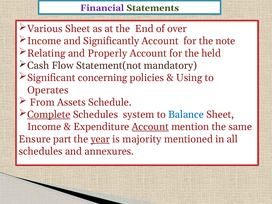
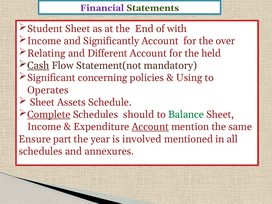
Various: Various -> Student
over: over -> with
note: note -> over
Properly: Properly -> Different
Cash underline: none -> present
From at (42, 102): From -> Sheet
system: system -> should
Balance colour: blue -> green
year underline: present -> none
majority: majority -> involved
